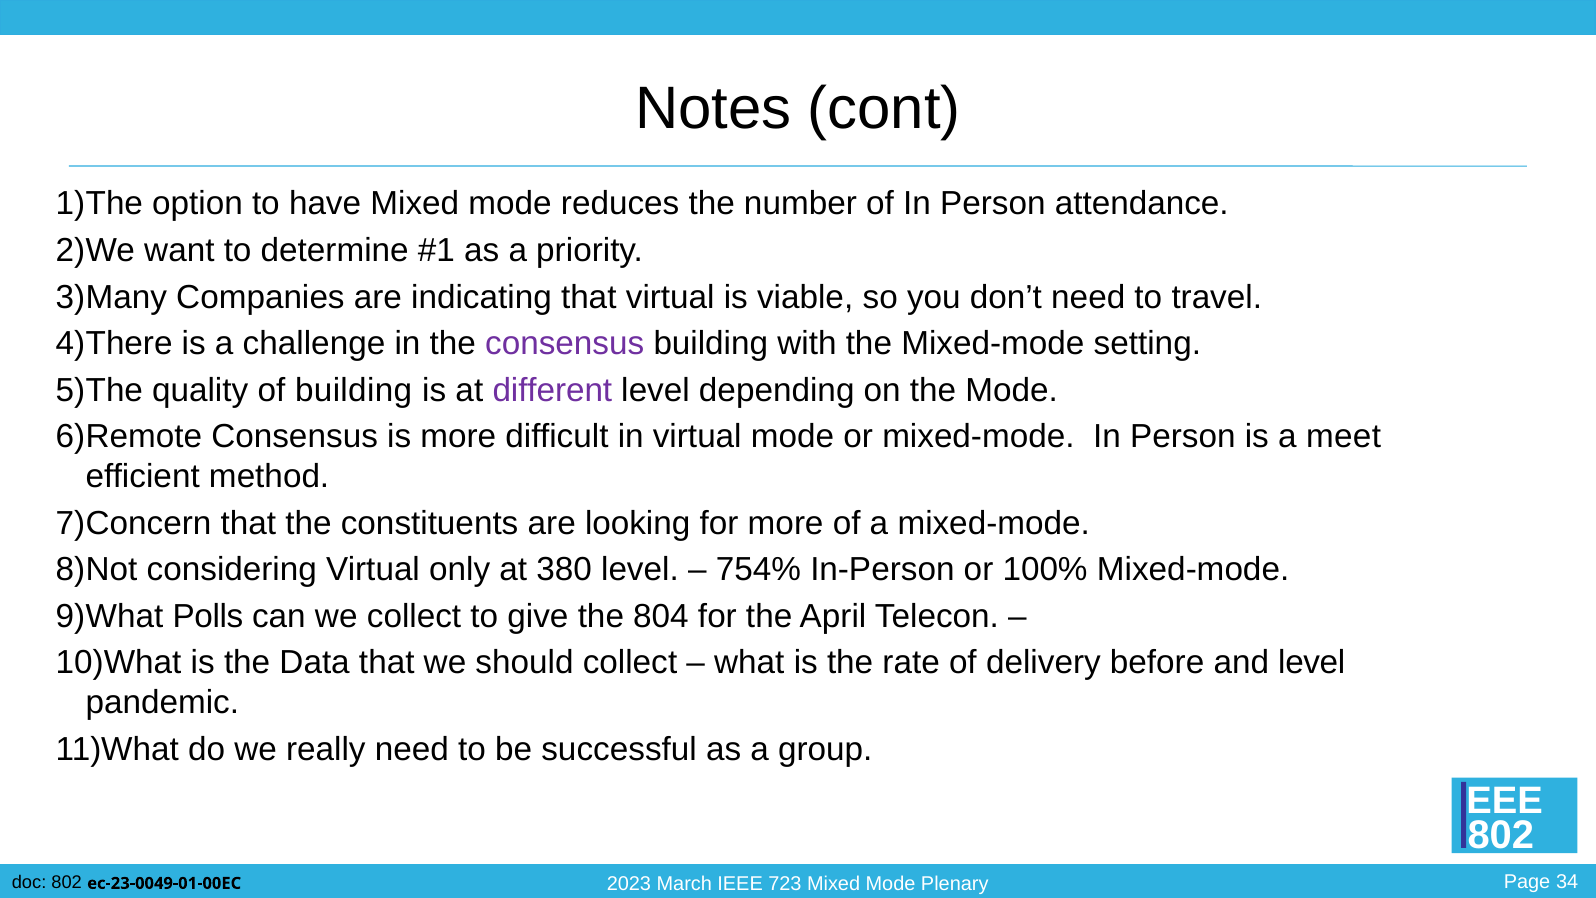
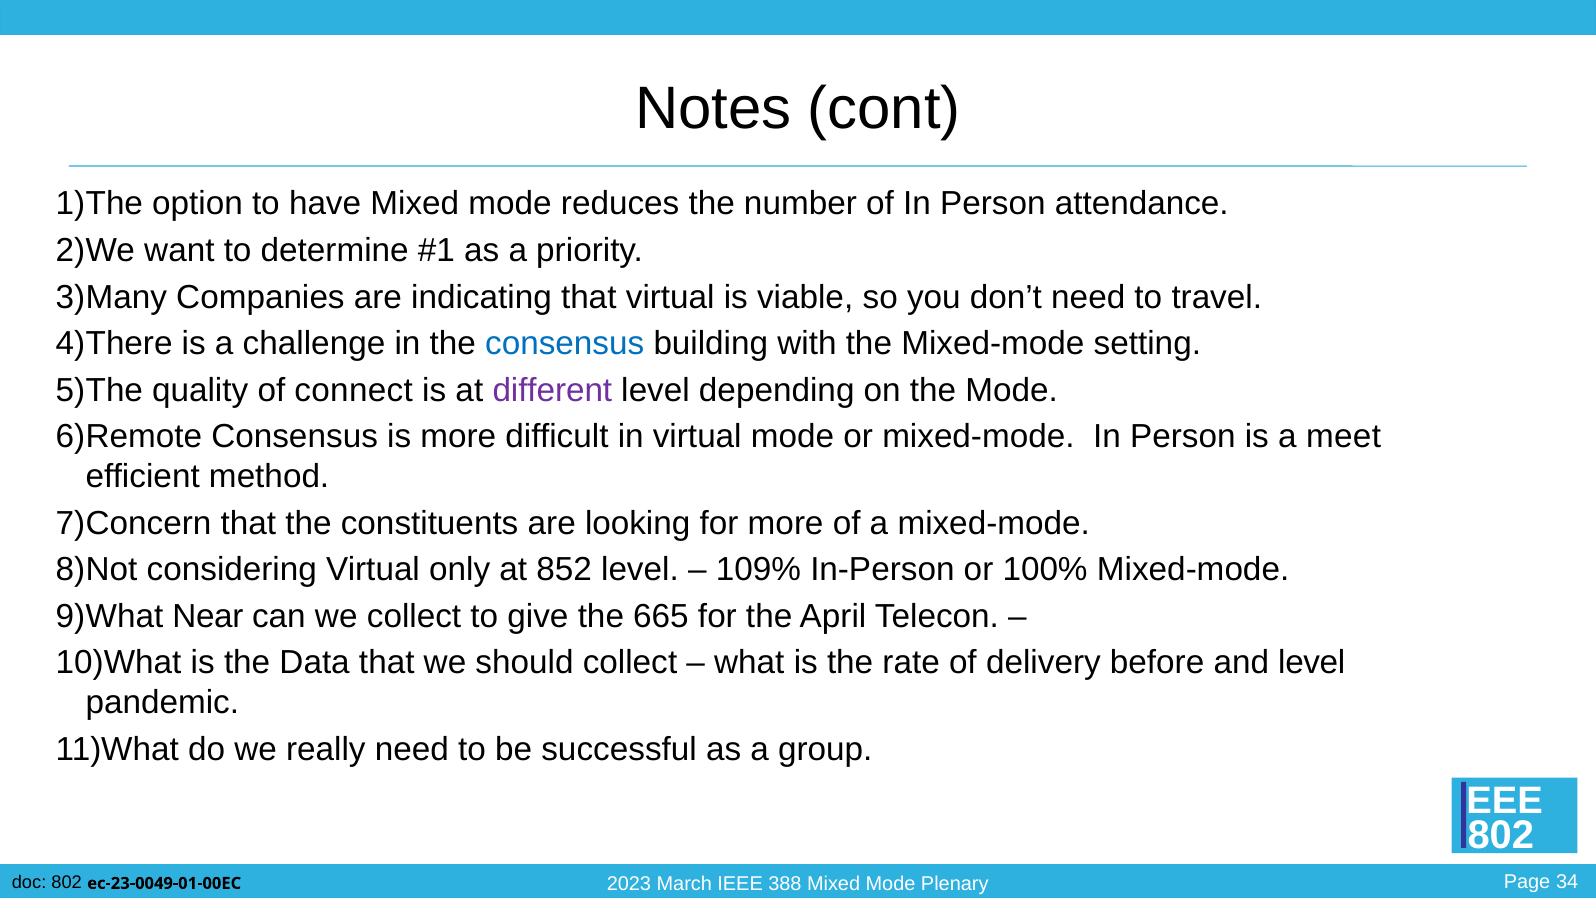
consensus at (565, 344) colour: purple -> blue
of building: building -> connect
380: 380 -> 852
754%: 754% -> 109%
Polls: Polls -> Near
804: 804 -> 665
723: 723 -> 388
